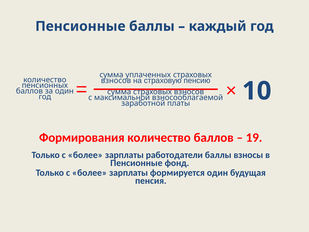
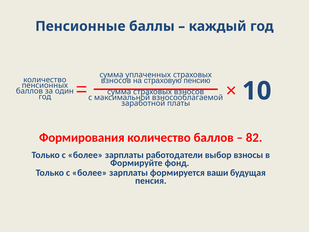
19: 19 -> 82
работодатели баллы: баллы -> выбор
Пенсионные at (136, 163): Пенсионные -> Формируйте
формируется один: один -> ваши
